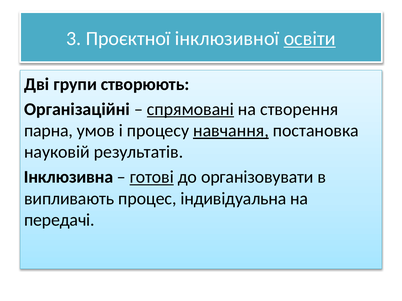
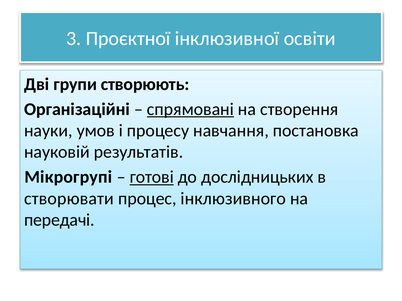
освіти underline: present -> none
парна: парна -> науки
навчання underline: present -> none
Інклюзивна: Інклюзивна -> Мікрогрупі
організовувати: організовувати -> дослідницьких
випливають: випливають -> створювати
індивідуальна: індивідуальна -> інклюзивного
